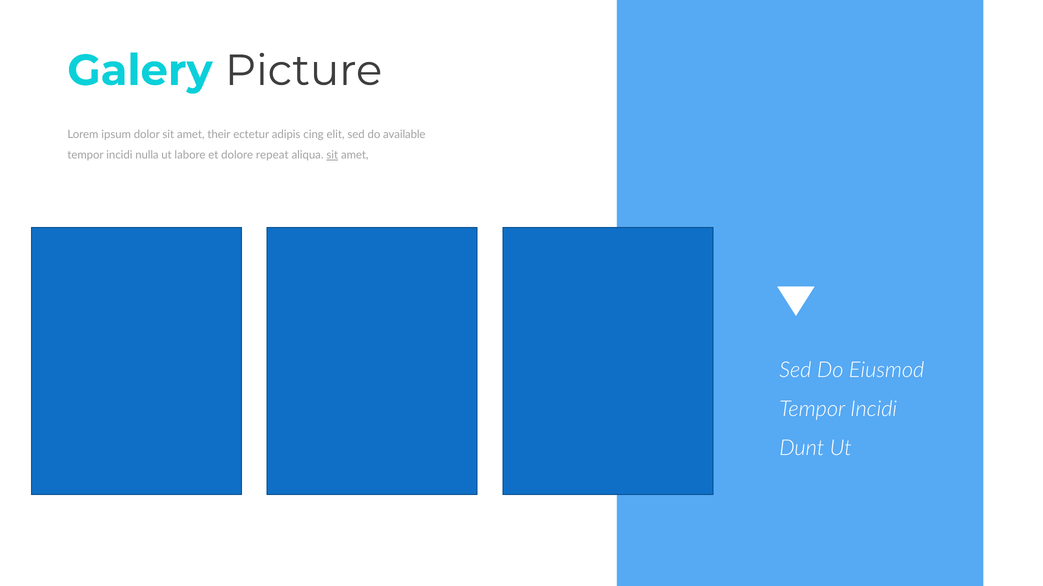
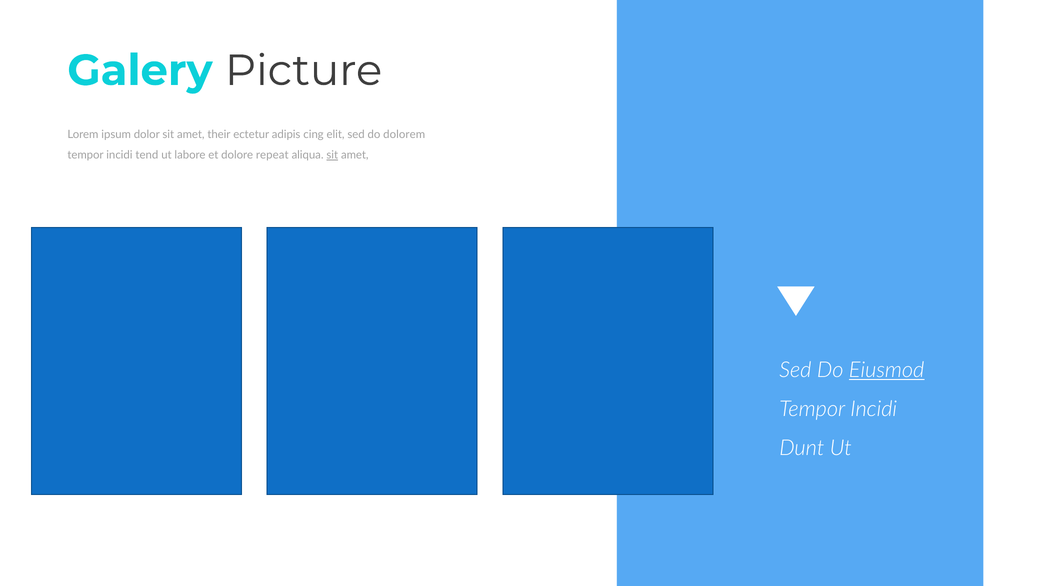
available: available -> dolorem
nulla: nulla -> tend
Eiusmod underline: none -> present
